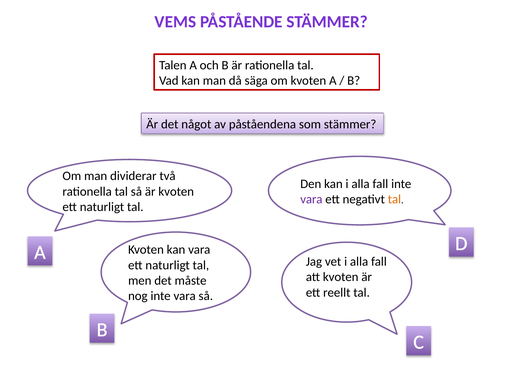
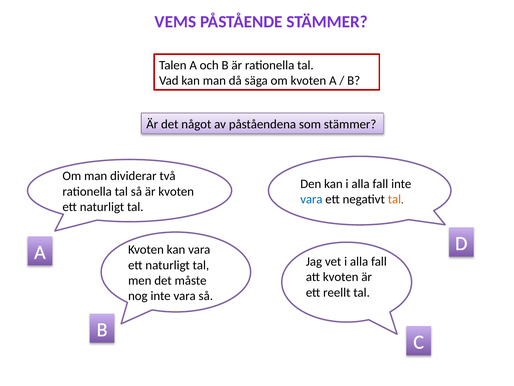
vara at (311, 199) colour: purple -> blue
